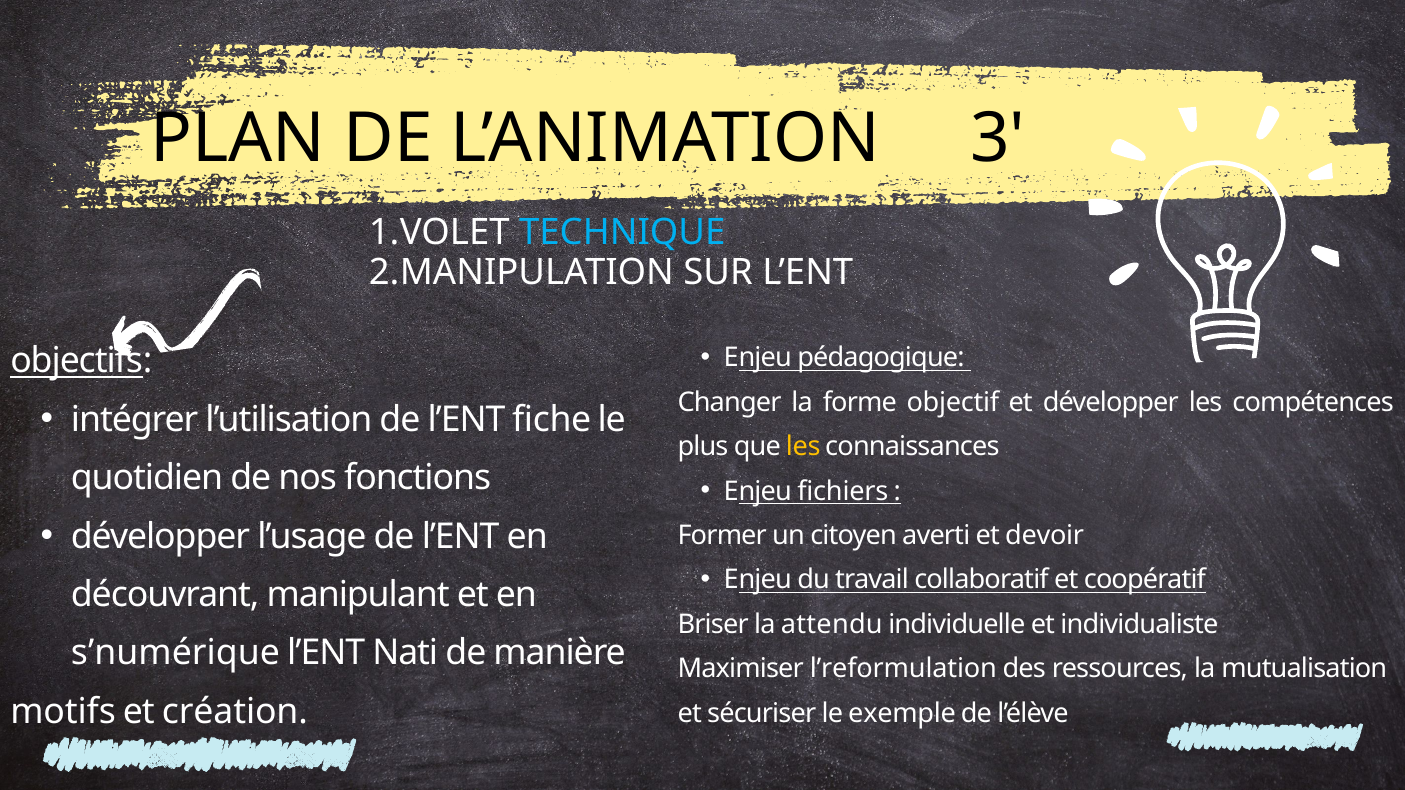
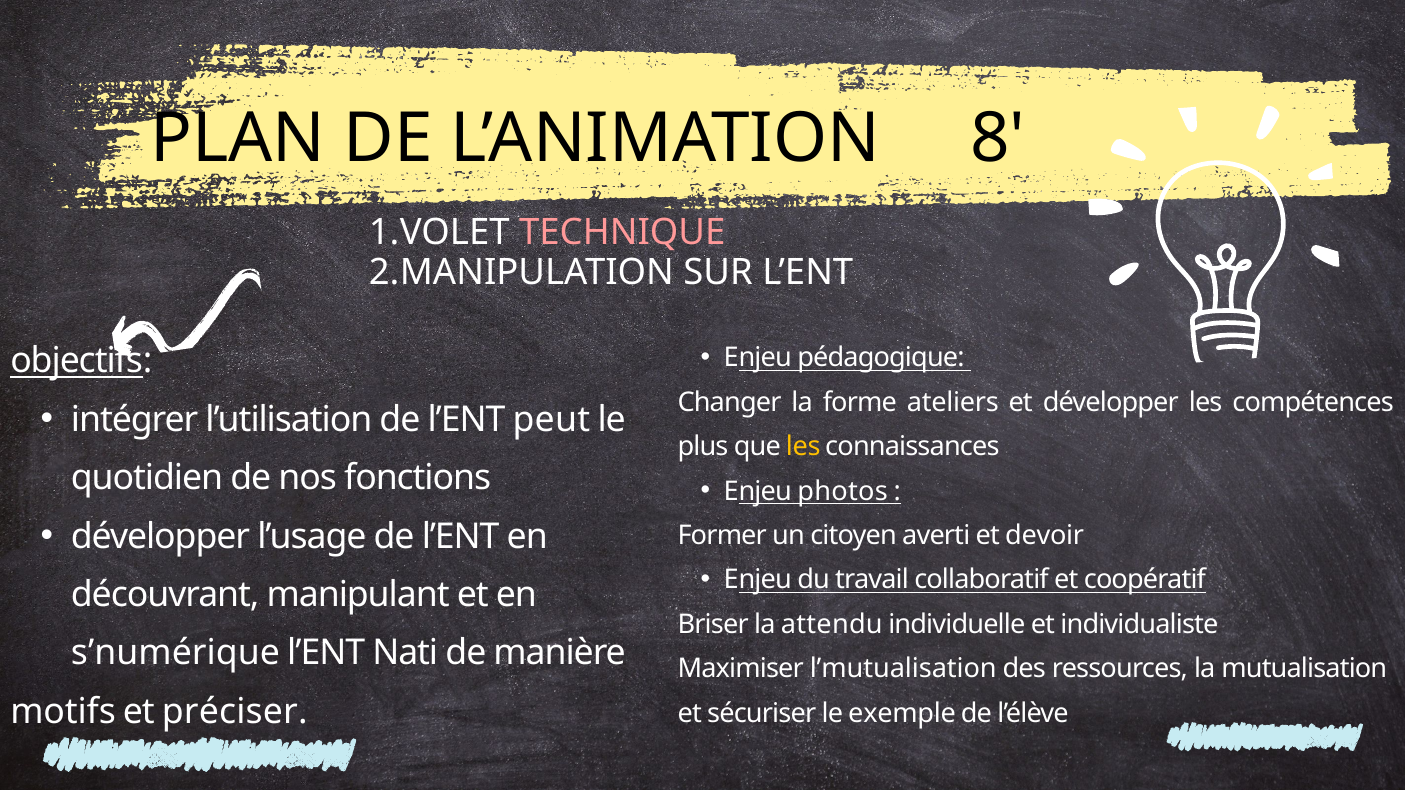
3: 3 -> 8
TECHNIQUE colour: light blue -> pink
objectif: objectif -> ateliers
fiche: fiche -> peut
fichiers: fichiers -> photos
l’reformulation: l’reformulation -> l’mutualisation
création: création -> préciser
